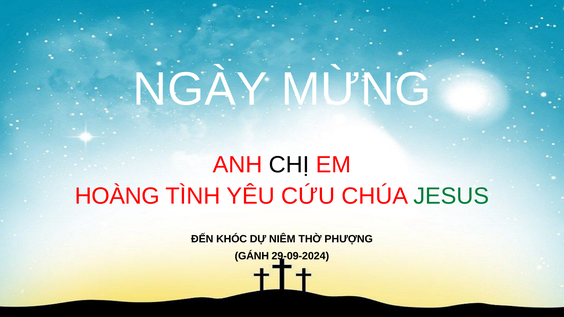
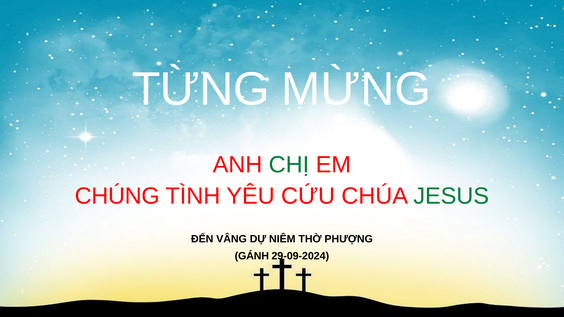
NGÀY: NGÀY -> TỪNG
CHỊ colour: black -> green
HOÀNG: HOÀNG -> CHÚNG
KHÓC: KHÓC -> VÂNG
